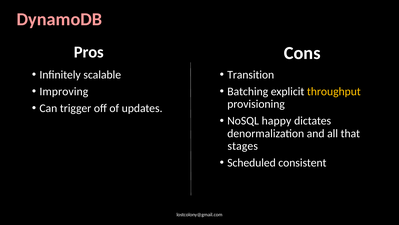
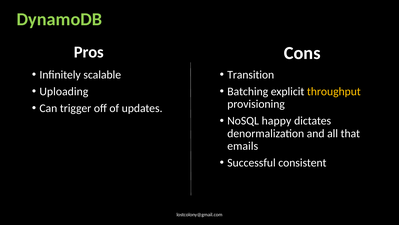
DynamoDB colour: pink -> light green
Improving: Improving -> Uploading
stages: stages -> emails
Scheduled: Scheduled -> Successful
